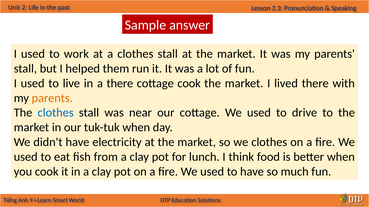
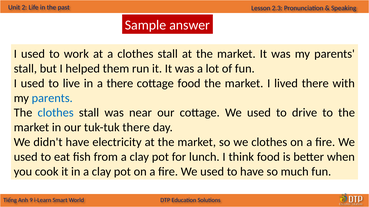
cottage cook: cook -> food
parents at (52, 98) colour: orange -> blue
tuk-tuk when: when -> there
